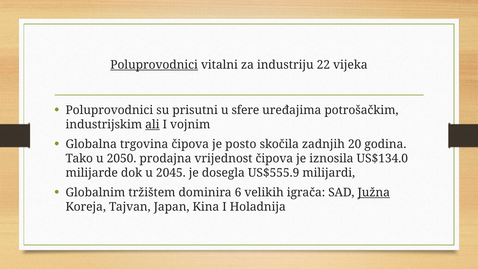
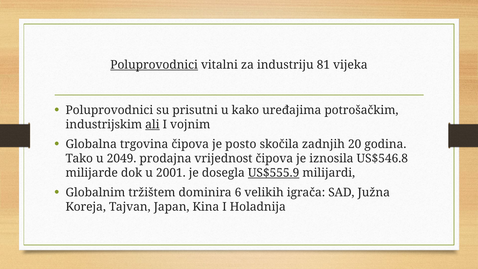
22: 22 -> 81
sfere: sfere -> kako
2050: 2050 -> 2049
US$134.0: US$134.0 -> US$546.8
2045: 2045 -> 2001
US$555.9 underline: none -> present
Južna underline: present -> none
